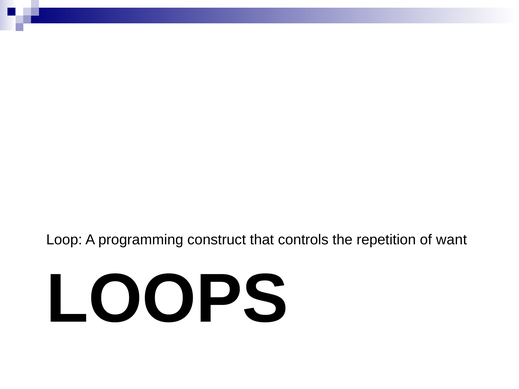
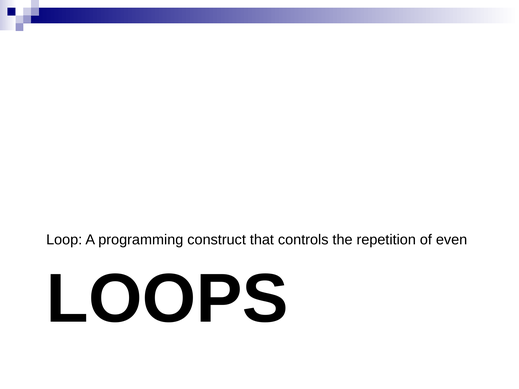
want: want -> even
